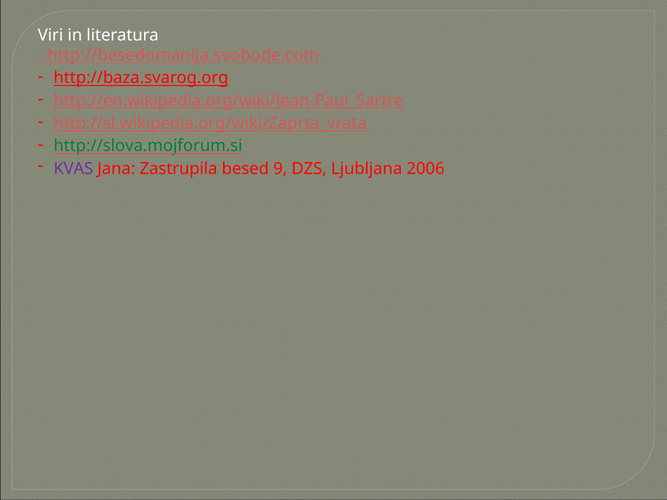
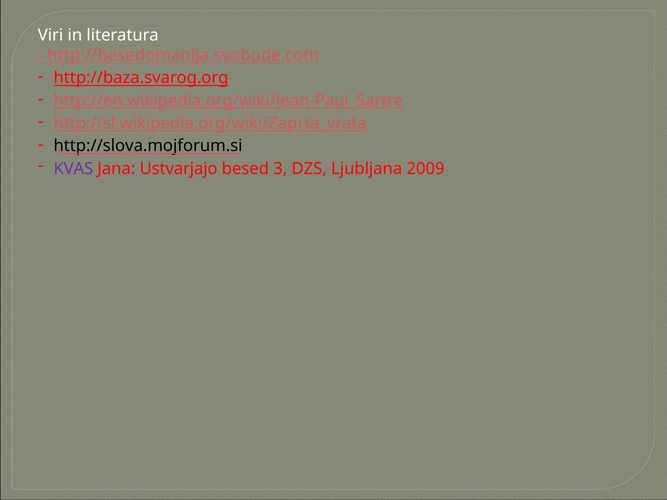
http://slova.mojforum.si colour: green -> black
Zastrupila: Zastrupila -> Ustvarjajo
9: 9 -> 3
2006: 2006 -> 2009
